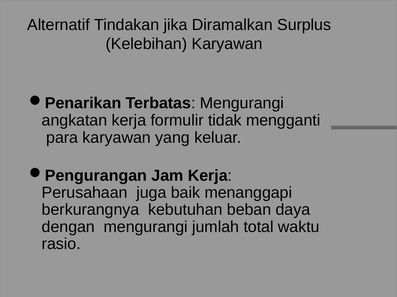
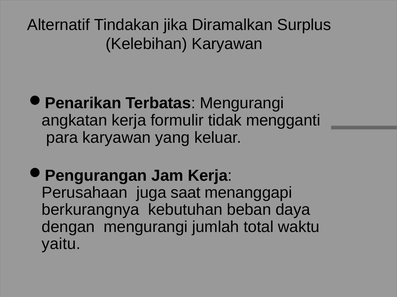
baik: baik -> saat
rasio: rasio -> yaitu
